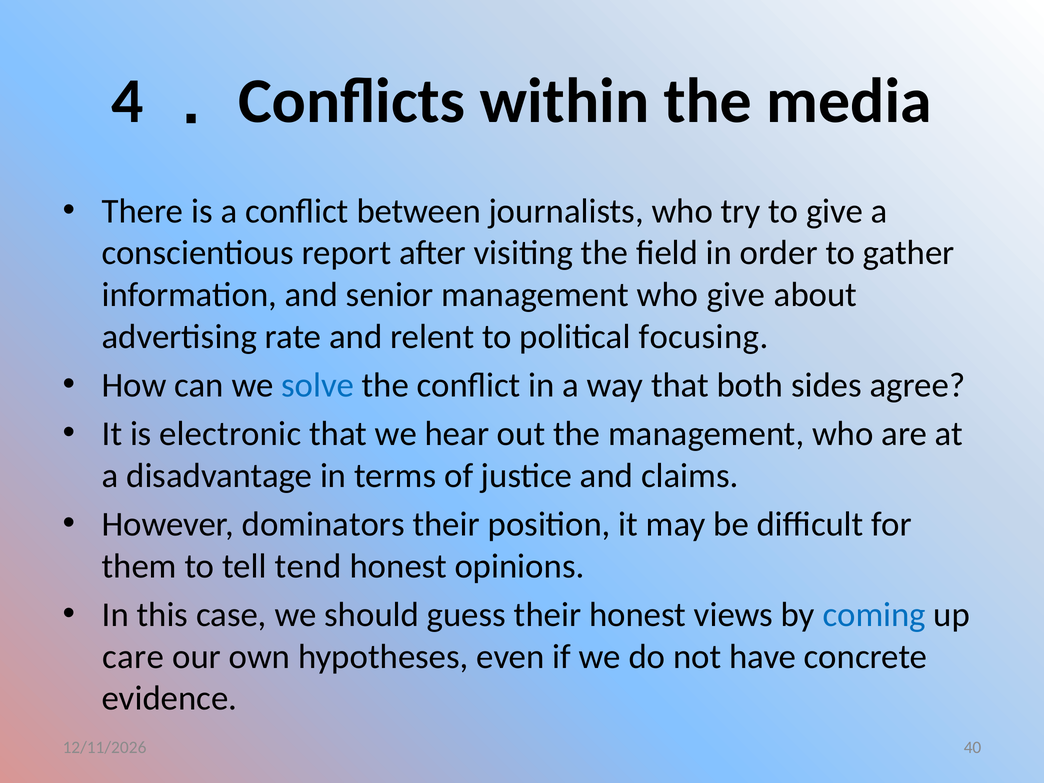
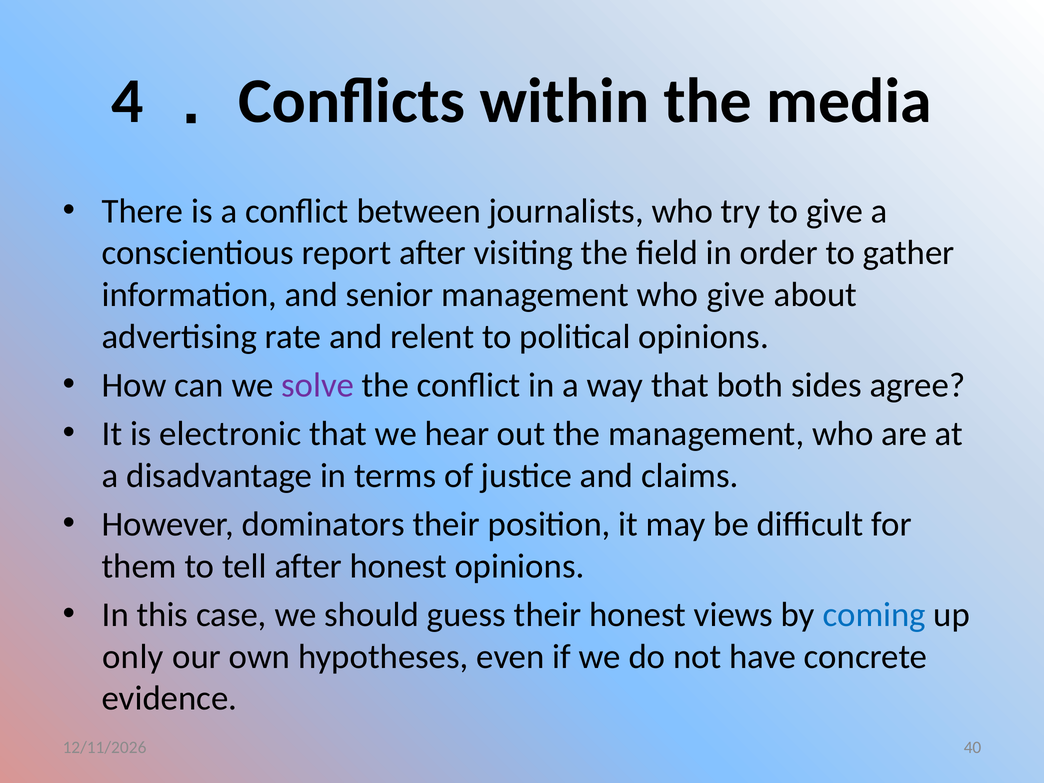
political focusing: focusing -> opinions
solve colour: blue -> purple
tell tend: tend -> after
care: care -> only
